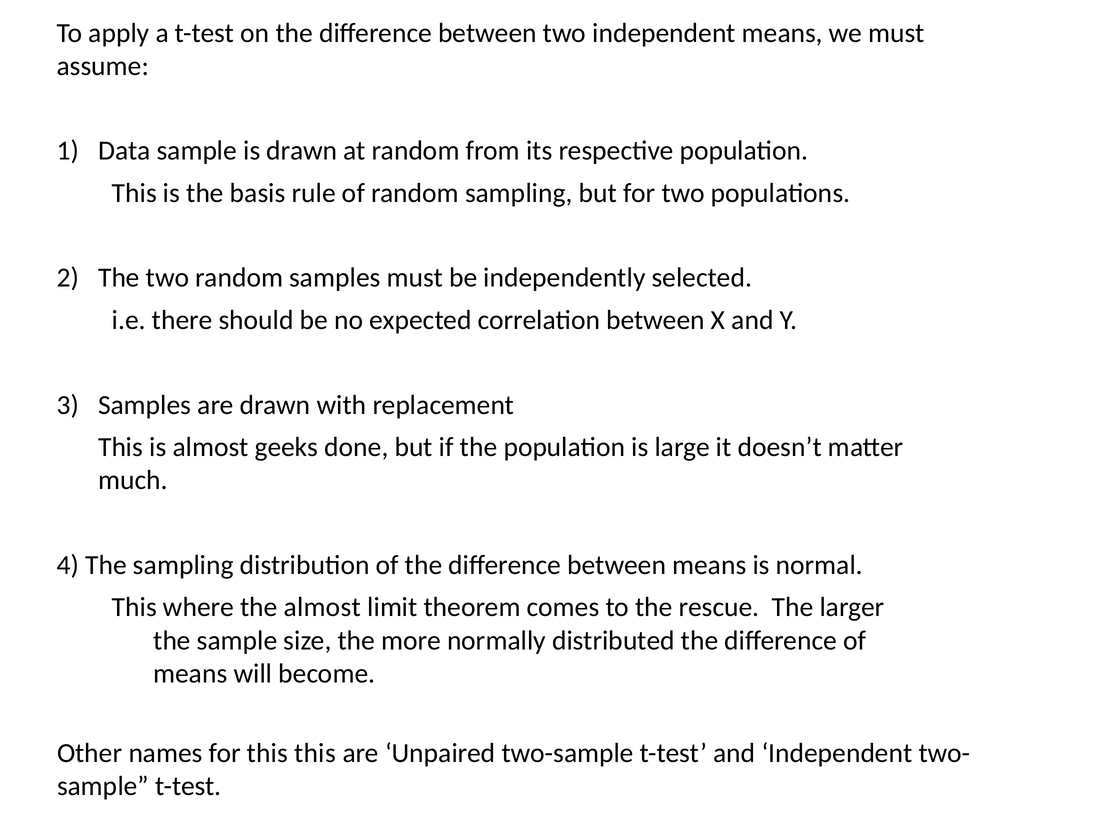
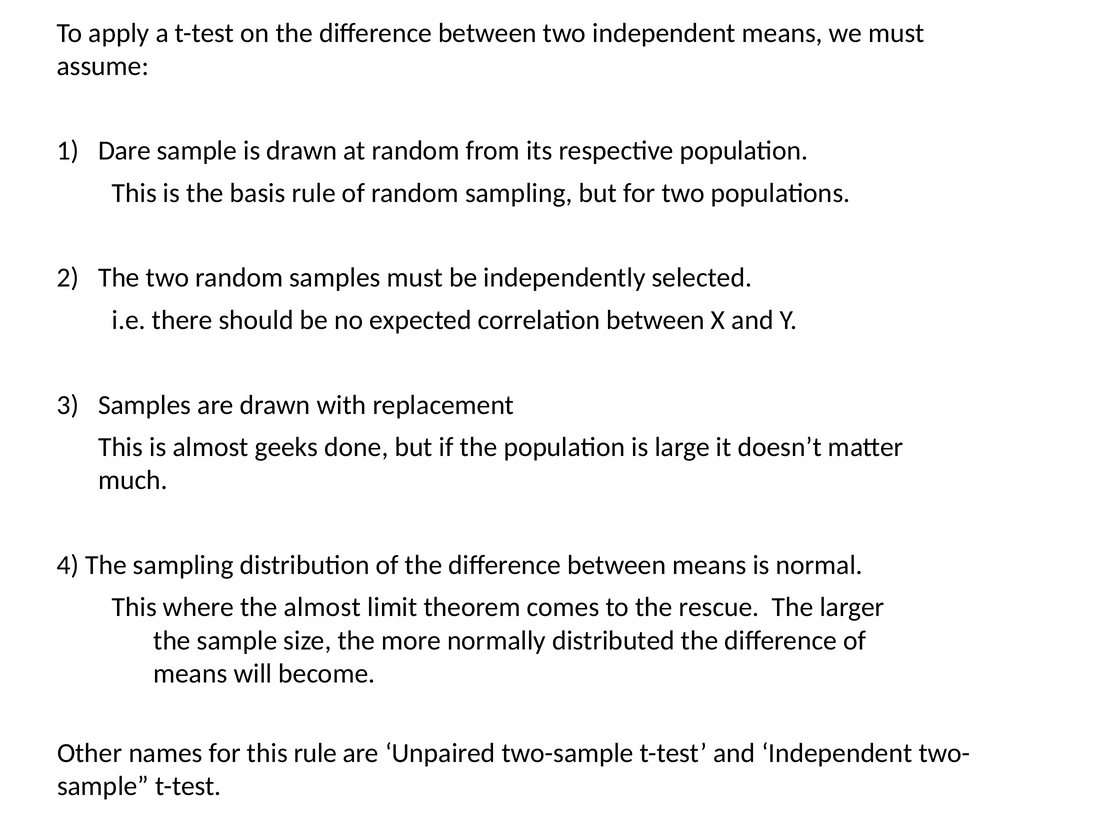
Data: Data -> Dare
this this: this -> rule
